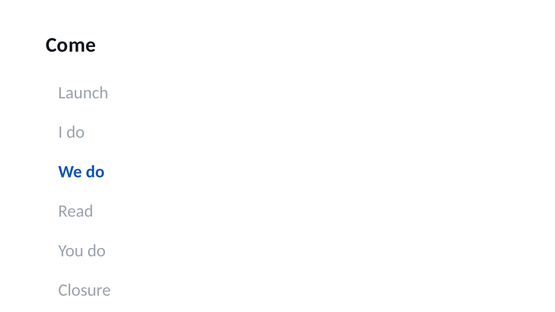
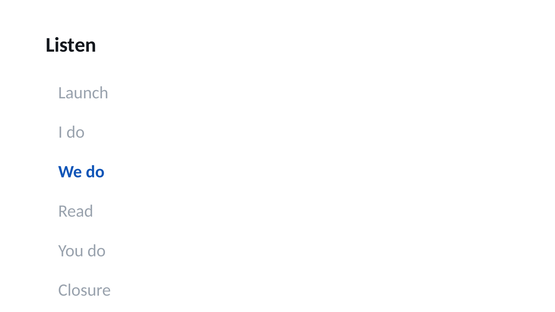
Come: Come -> Listen
